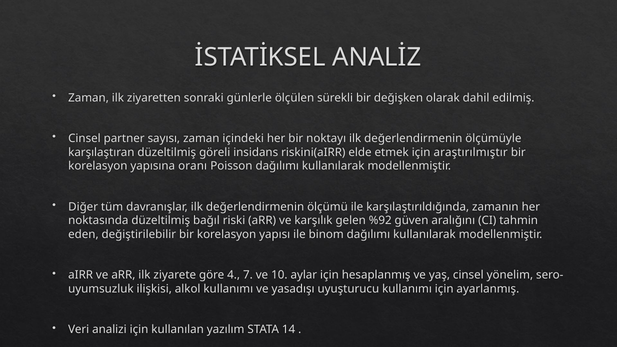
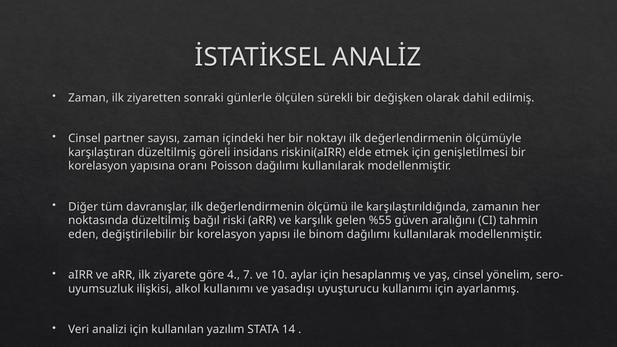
araştırılmıştır: araştırılmıştır -> genişletilmesi
%92: %92 -> %55
